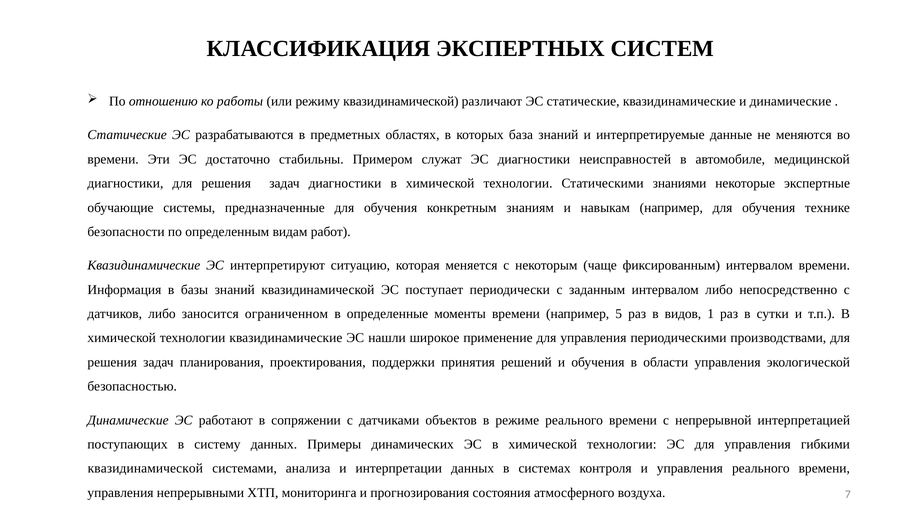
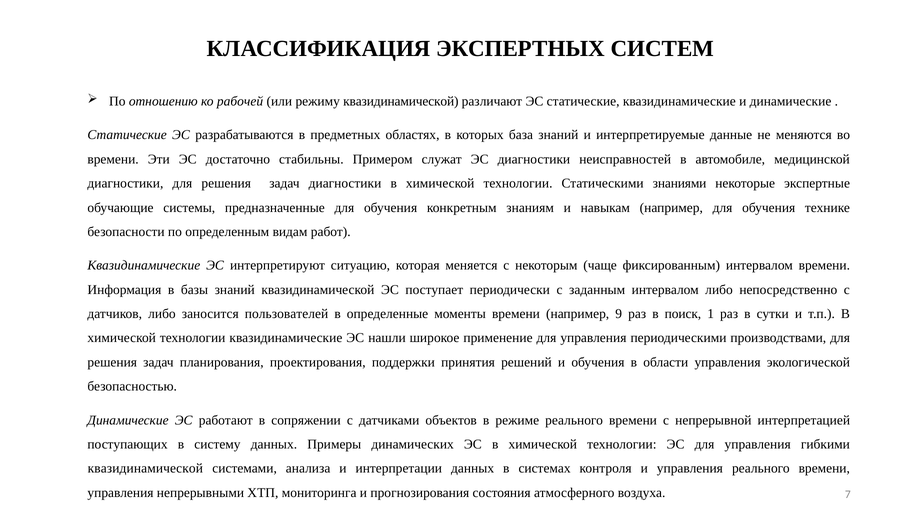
работы: работы -> рабочей
ограниченном: ограниченном -> пользователей
5: 5 -> 9
видов: видов -> поиск
